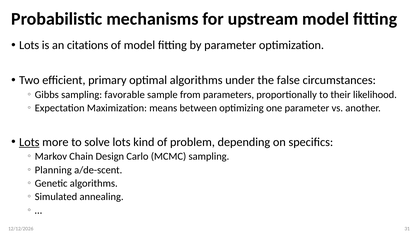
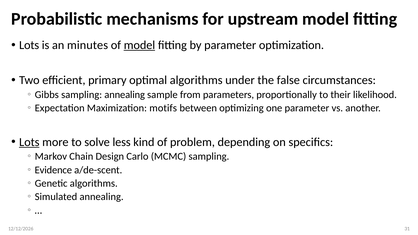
citations: citations -> minutes
model at (139, 45) underline: none -> present
sampling favorable: favorable -> annealing
means: means -> motifs
solve lots: lots -> less
Planning: Planning -> Evidence
